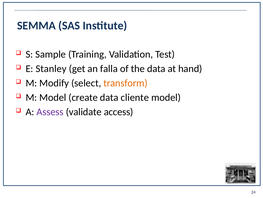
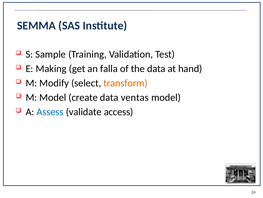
Stanley: Stanley -> Making
cliente: cliente -> ventas
Assess colour: purple -> blue
